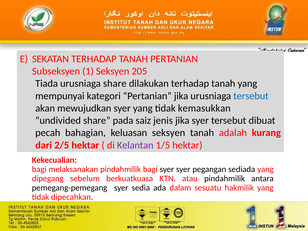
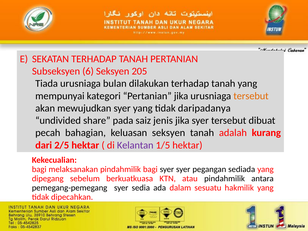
1: 1 -> 6
urusniaga share: share -> bulan
tersebut at (251, 96) colour: blue -> orange
kemasukkan: kemasukkan -> daripadanya
